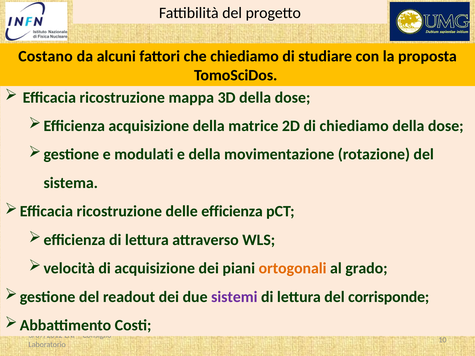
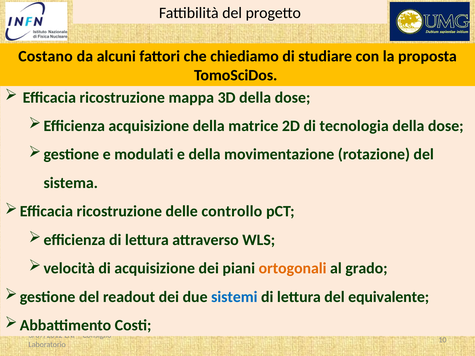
di chiediamo: chiediamo -> tecnologia
delle efficienza: efficienza -> controllo
sistemi colour: purple -> blue
corrisponde: corrisponde -> equivalente
